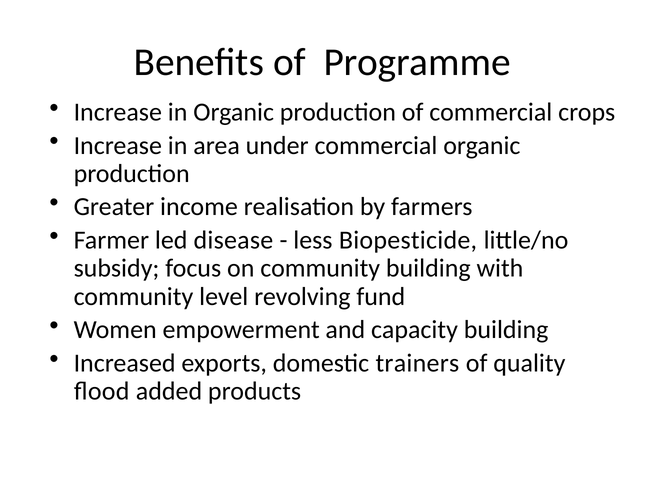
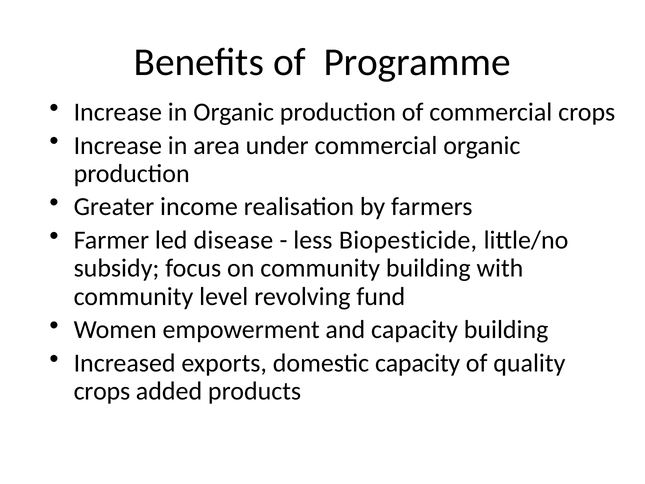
domestic trainers: trainers -> capacity
ﬂood at (102, 391): ﬂood -> crops
